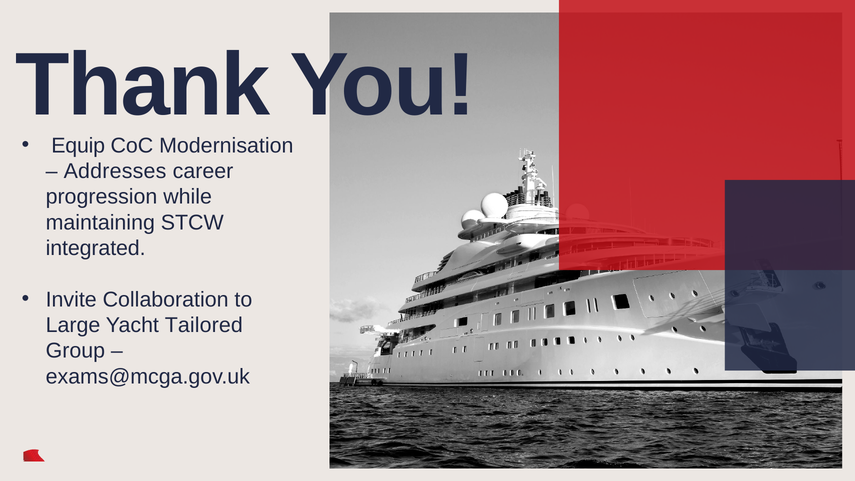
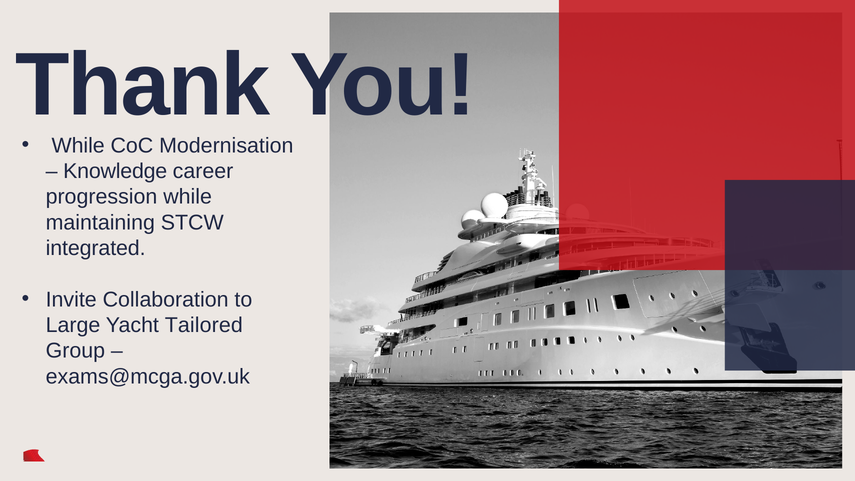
Equip at (78, 146): Equip -> While
Addresses: Addresses -> Knowledge
